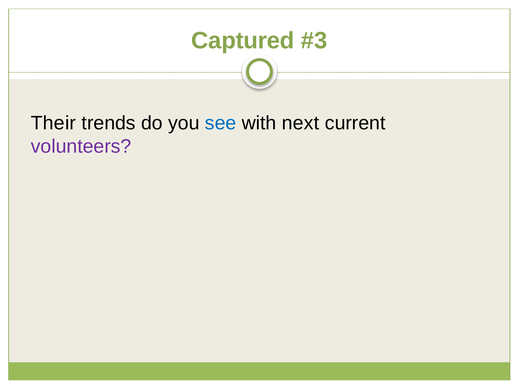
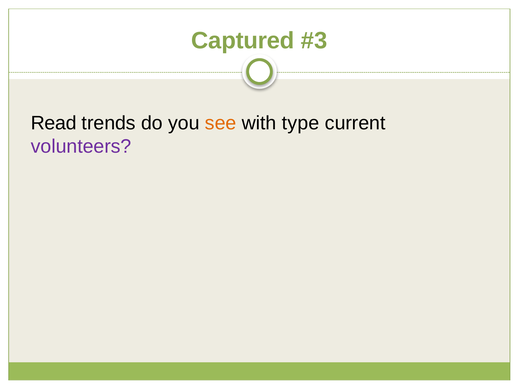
Their: Their -> Read
see colour: blue -> orange
next: next -> type
